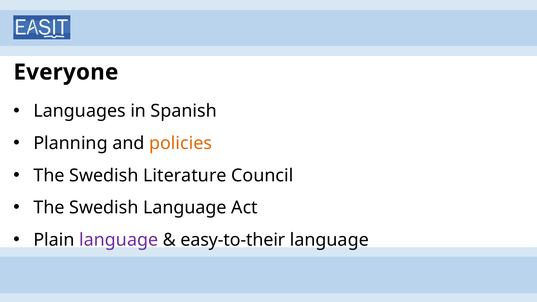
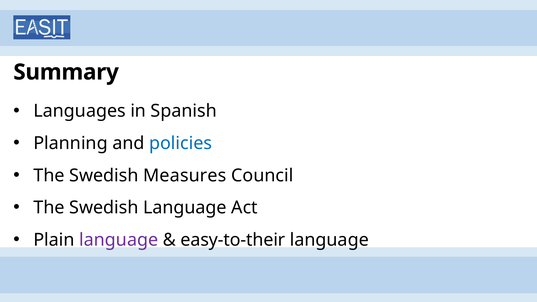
Everyone: Everyone -> Summary
policies colour: orange -> blue
Literature: Literature -> Measures
